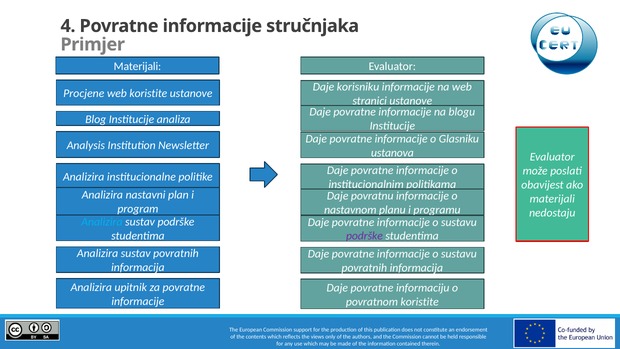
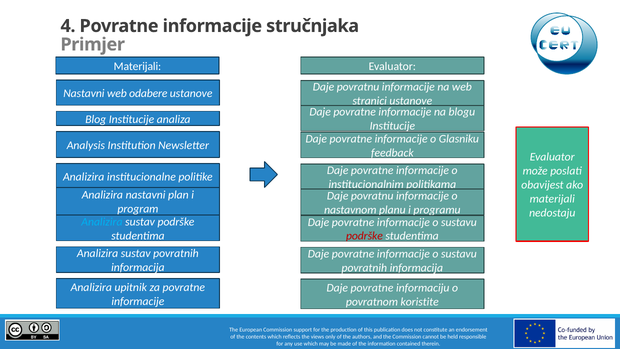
korisniku at (358, 87): korisniku -> povratnu
Procjene at (84, 93): Procjene -> Nastavni
web koristite: koristite -> odabere
ustanova: ustanova -> feedback
podrške at (364, 236) colour: purple -> red
